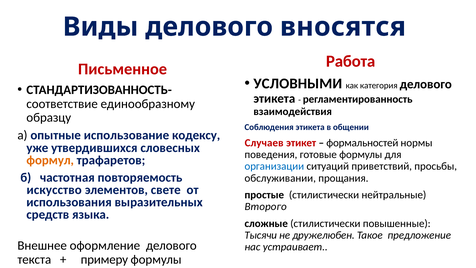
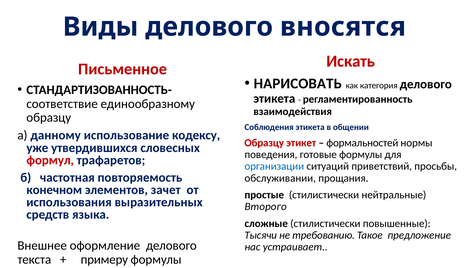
Работа: Работа -> Искать
УСЛОВНЫМИ: УСЛОВНЫМИ -> НАРИСОВАТЬ
опытные: опытные -> данному
Случаев at (264, 143): Случаев -> Образцу
формул colour: orange -> red
искусство: искусство -> конечном
свете: свете -> зачет
дружелюбен: дружелюбен -> требованию
